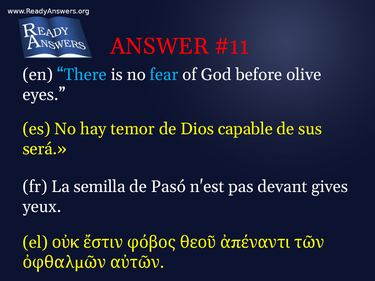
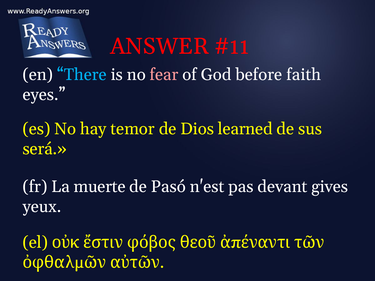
fear colour: light blue -> pink
olive: olive -> faith
capable: capable -> learned
semilla: semilla -> muerte
